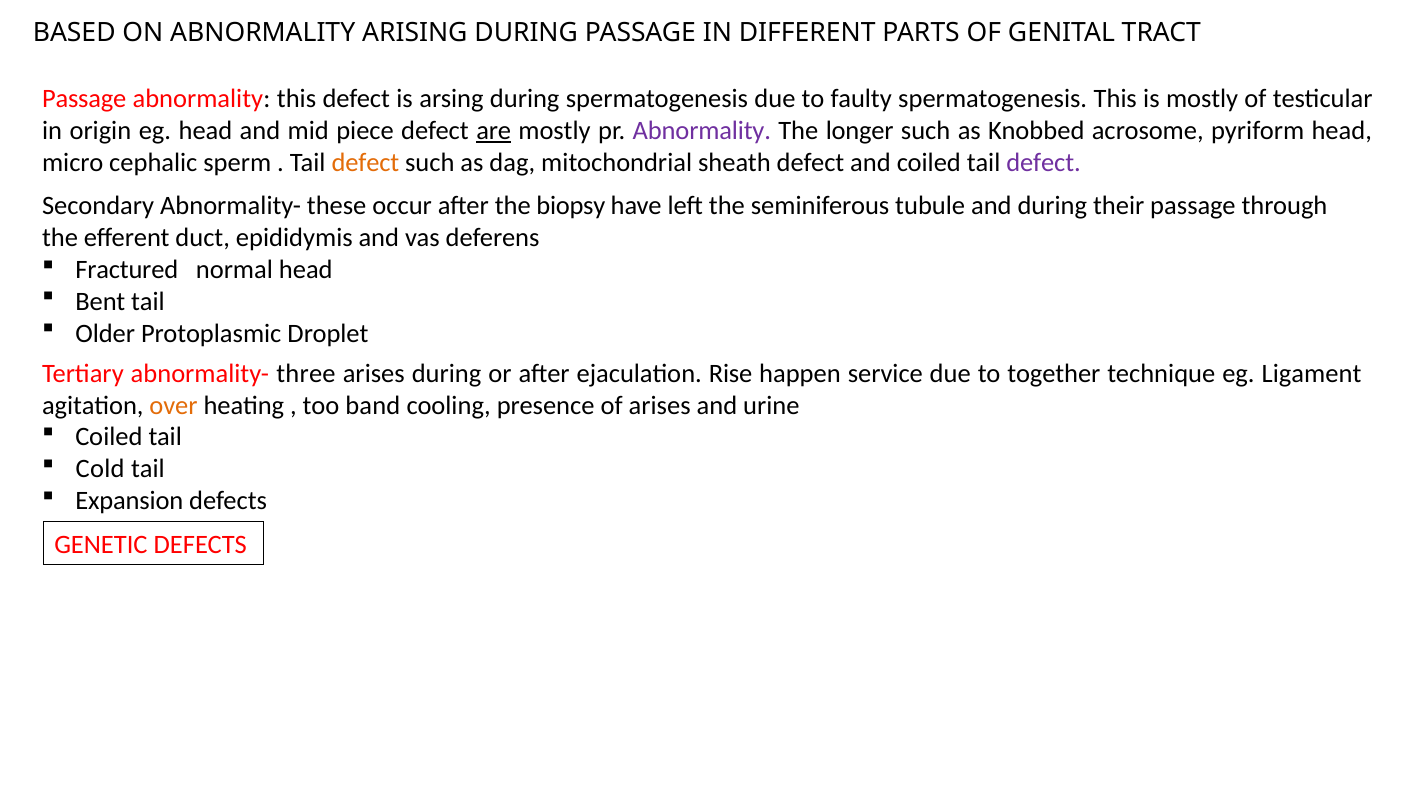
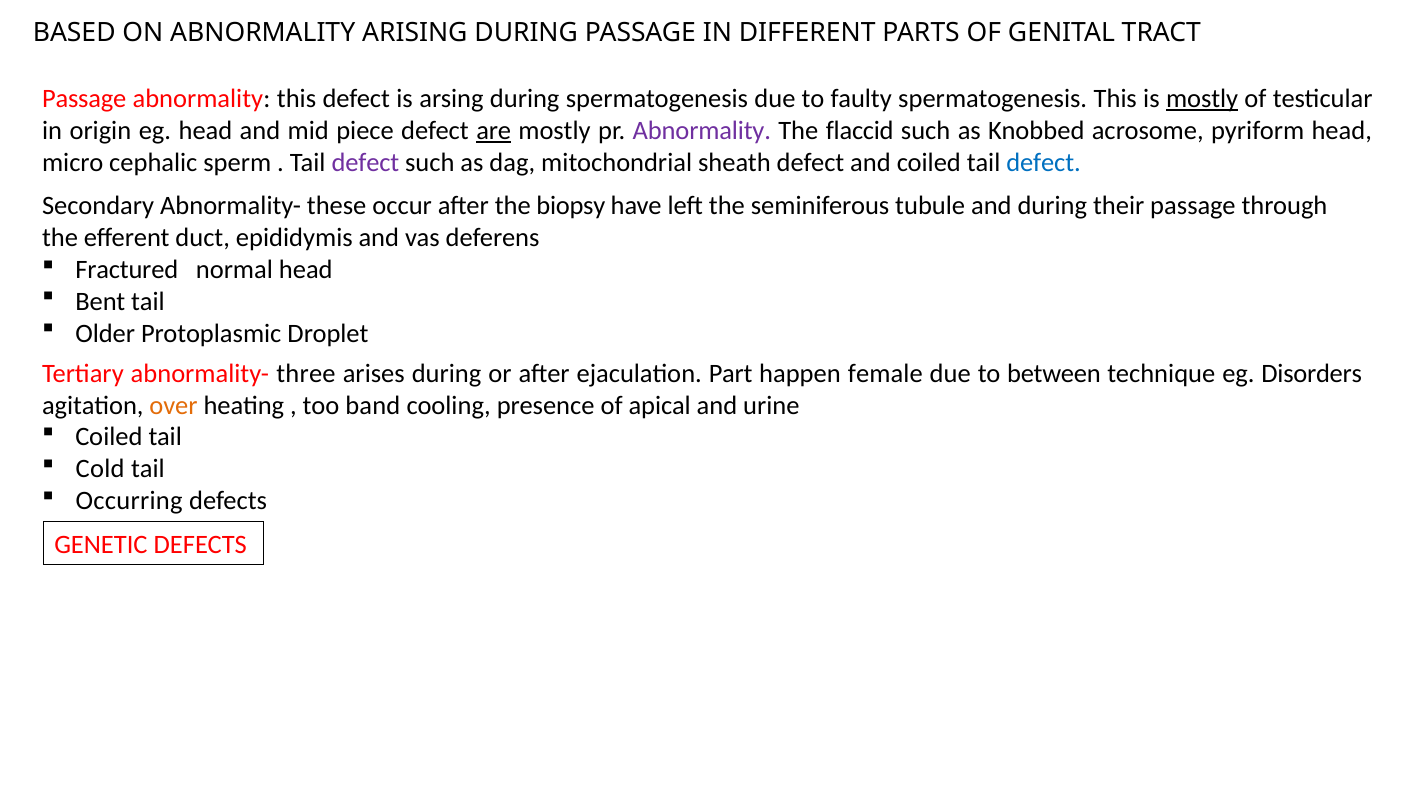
mostly at (1202, 99) underline: none -> present
longer: longer -> flaccid
defect at (365, 162) colour: orange -> purple
defect at (1043, 162) colour: purple -> blue
Rise: Rise -> Part
service: service -> female
together: together -> between
Ligament: Ligament -> Disorders
of arises: arises -> apical
Expansion: Expansion -> Occurring
